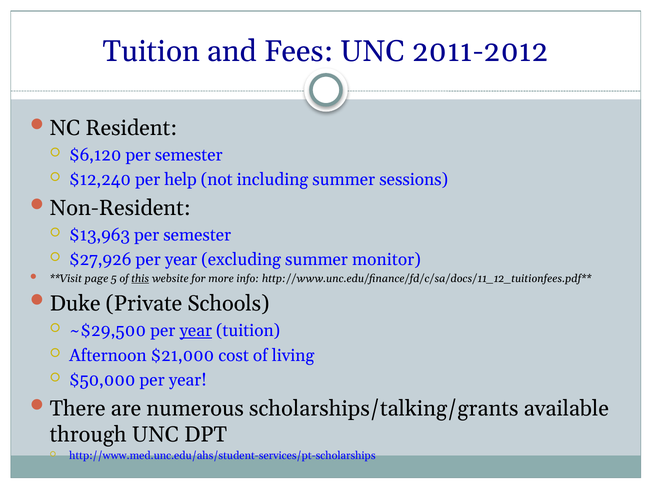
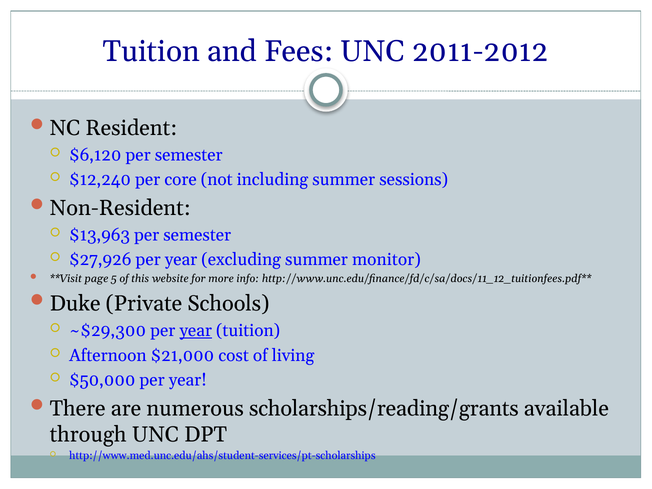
help: help -> core
this underline: present -> none
~$29,500: ~$29,500 -> ~$29,300
scholarships/talking/grants: scholarships/talking/grants -> scholarships/reading/grants
